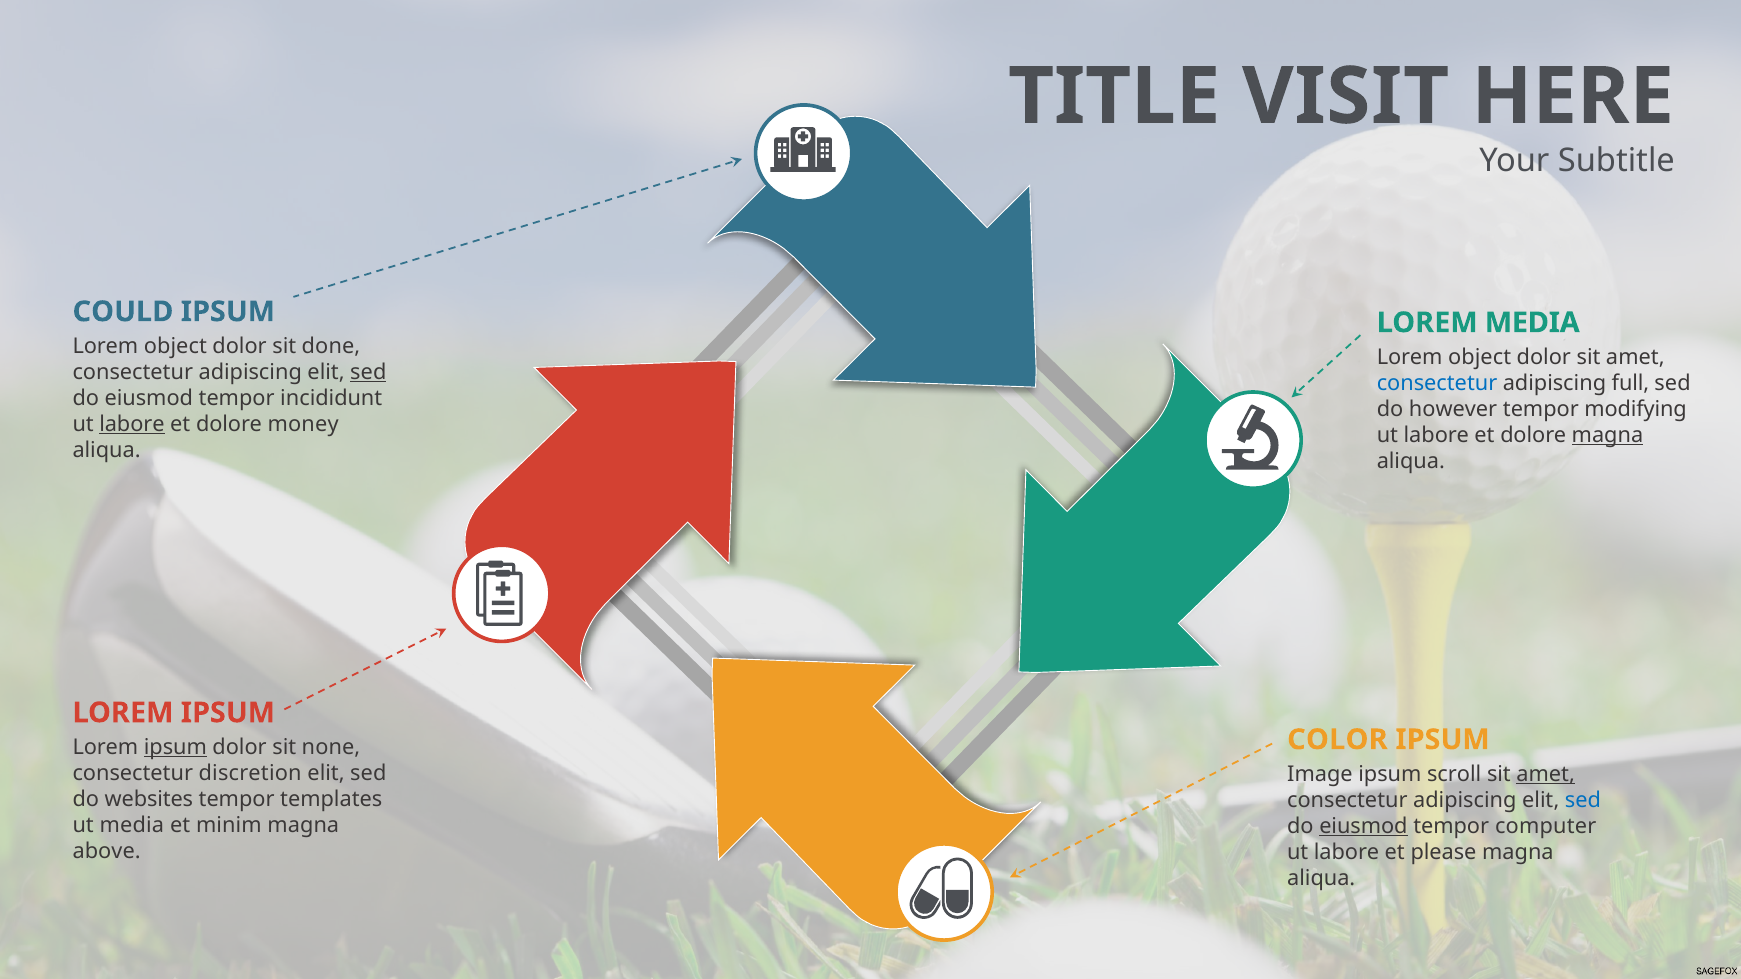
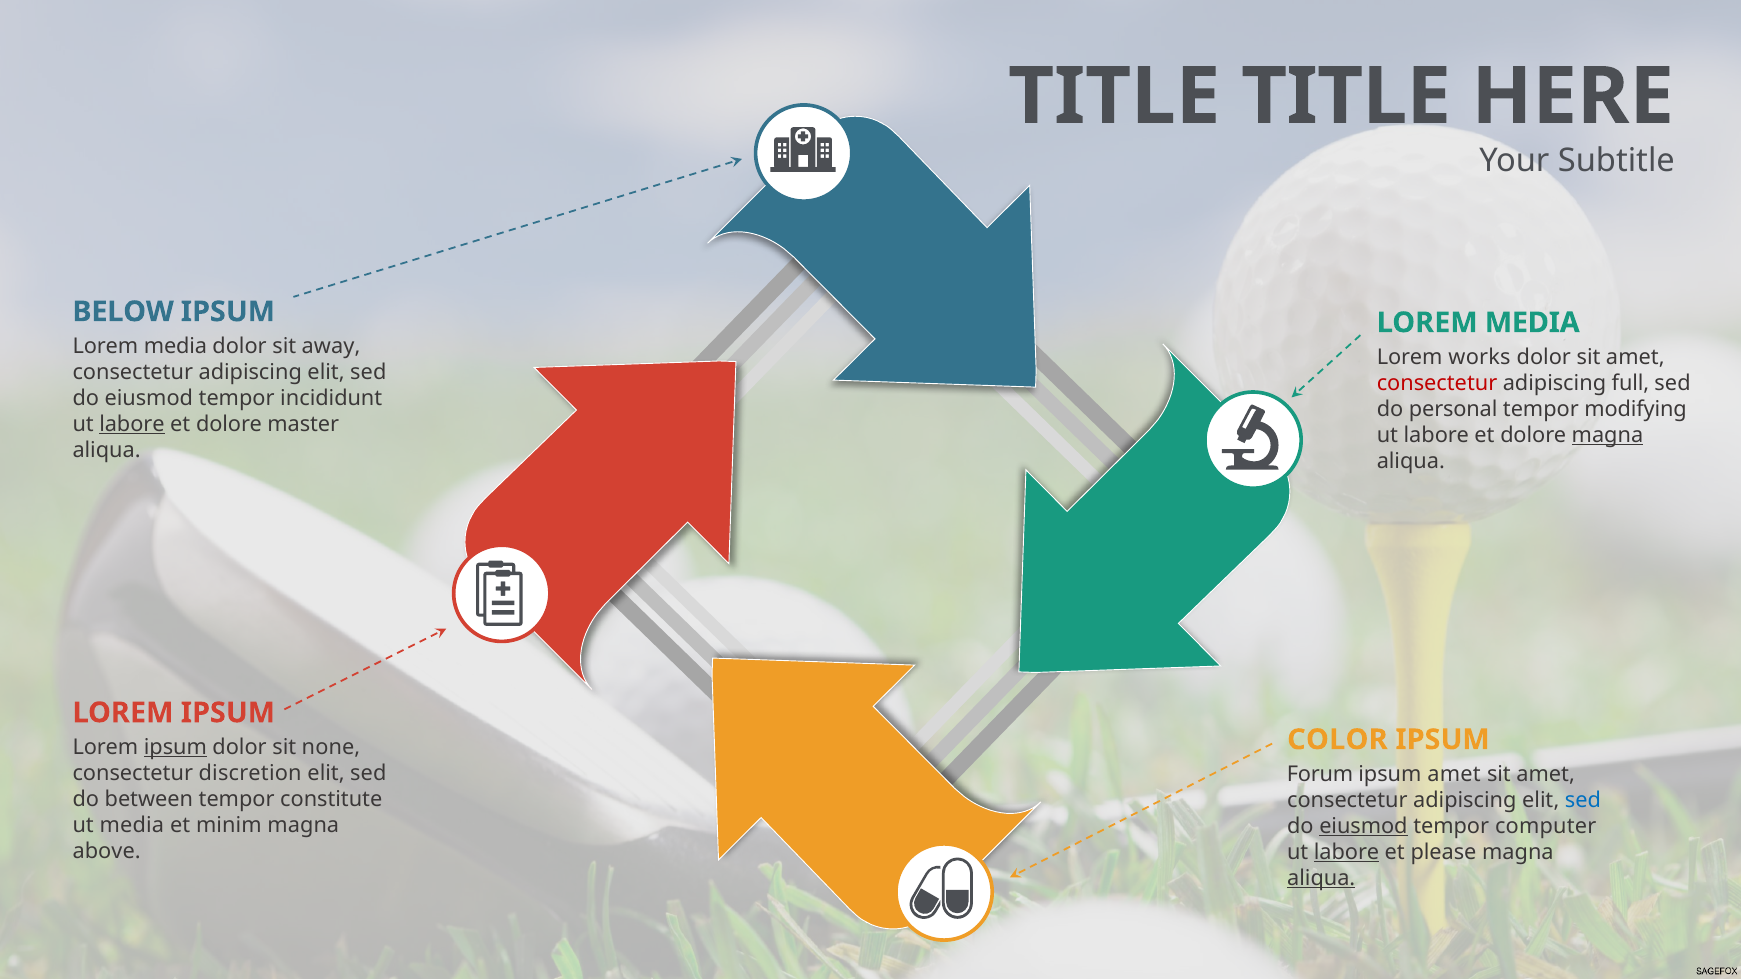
TITLE VISIT: VISIT -> TITLE
COULD: COULD -> BELOW
object at (175, 346): object -> media
done: done -> away
object at (1480, 357): object -> works
sed at (368, 372) underline: present -> none
consectetur at (1437, 383) colour: blue -> red
however: however -> personal
money: money -> master
Image: Image -> Forum
ipsum scroll: scroll -> amet
amet at (1546, 774) underline: present -> none
websites: websites -> between
templates: templates -> constitute
labore at (1347, 853) underline: none -> present
aliqua at (1321, 879) underline: none -> present
